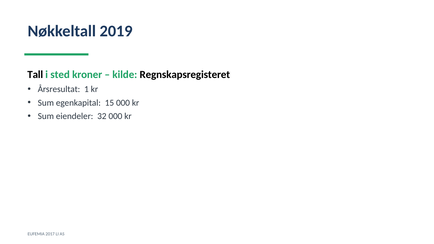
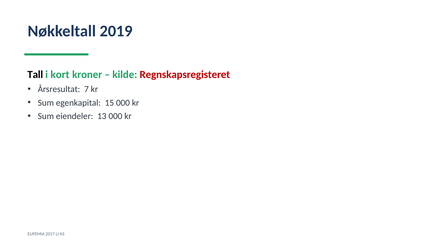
sted: sted -> kort
Regnskapsregisteret colour: black -> red
1: 1 -> 7
32: 32 -> 13
